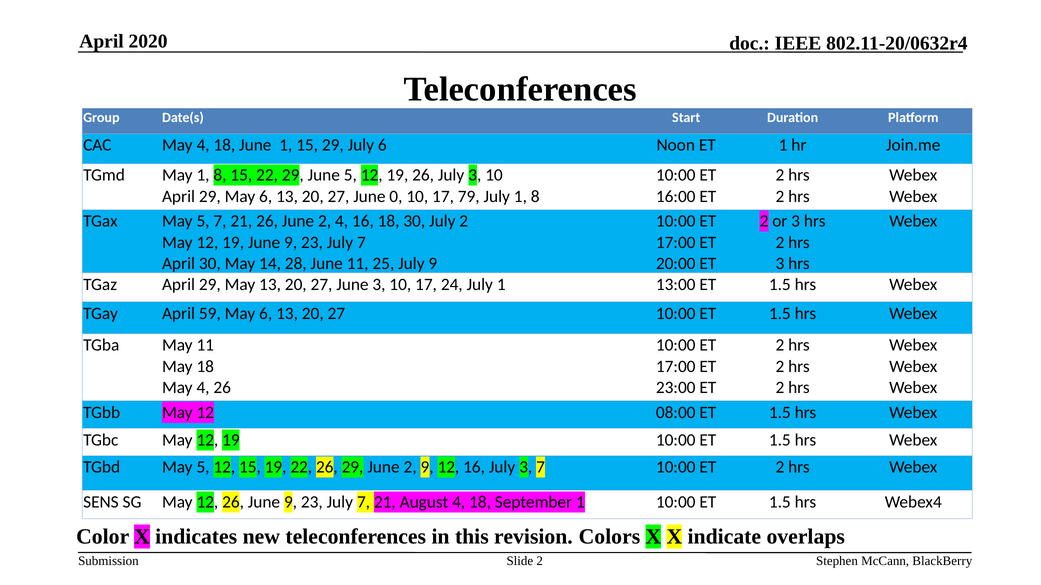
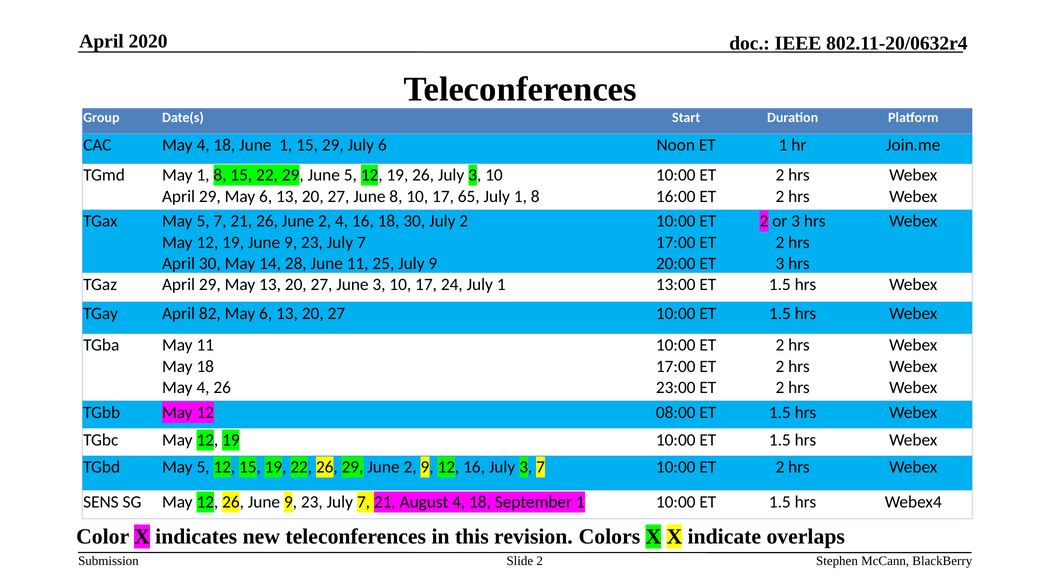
June 0: 0 -> 8
79: 79 -> 65
59: 59 -> 82
